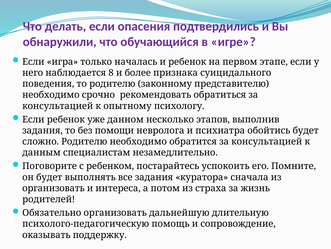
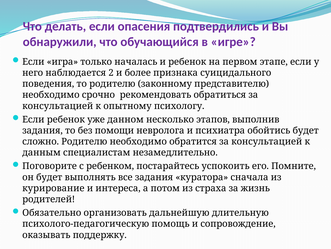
8: 8 -> 2
организовать at (53, 188): организовать -> курирование
